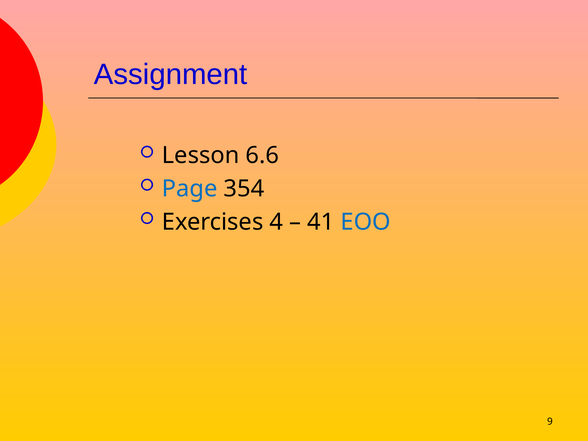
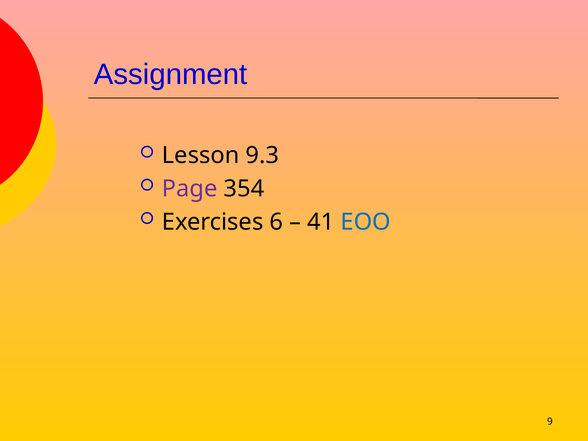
6.6: 6.6 -> 9.3
Page colour: blue -> purple
4: 4 -> 6
